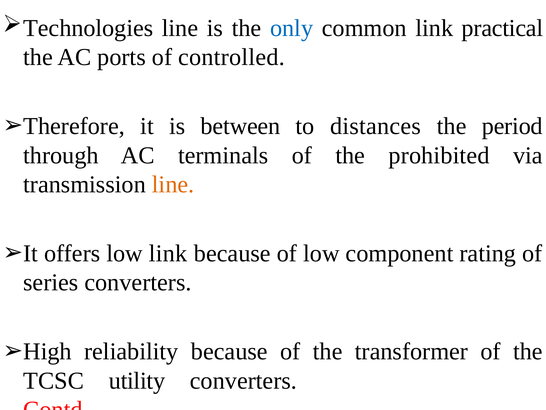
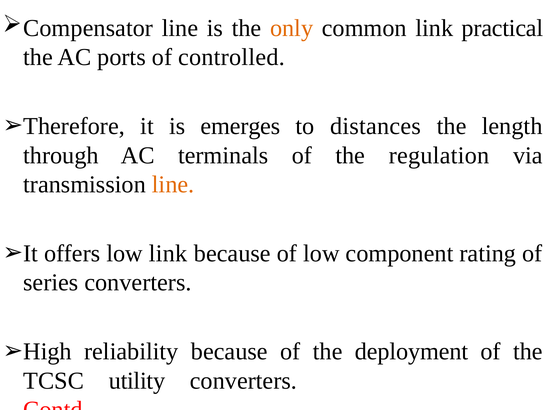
Technologies: Technologies -> Compensator
only colour: blue -> orange
between: between -> emerges
period: period -> length
prohibited: prohibited -> regulation
transformer: transformer -> deployment
